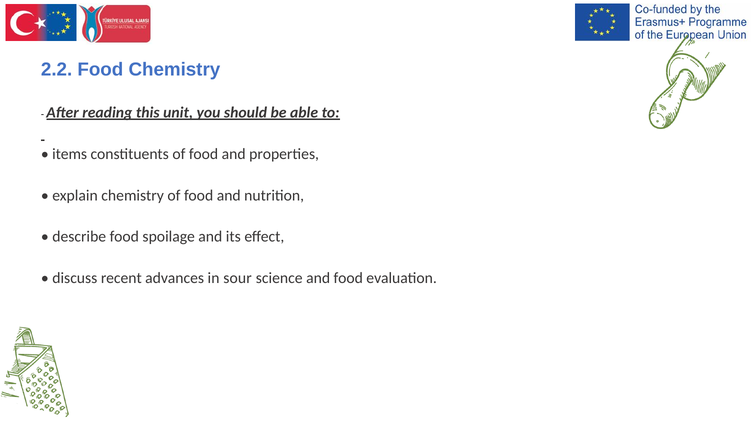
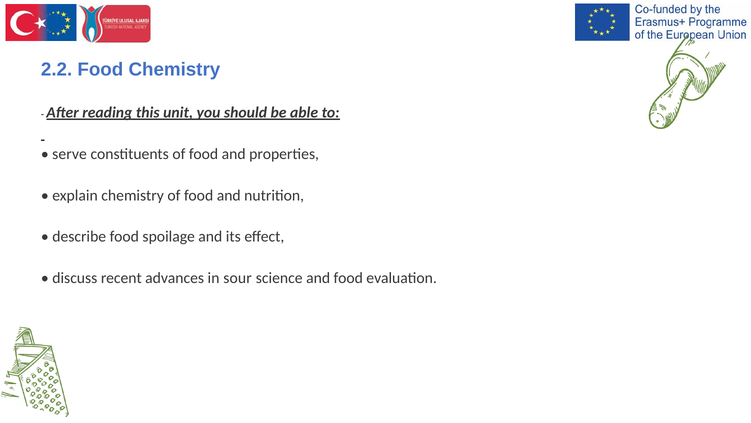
items: items -> serve
